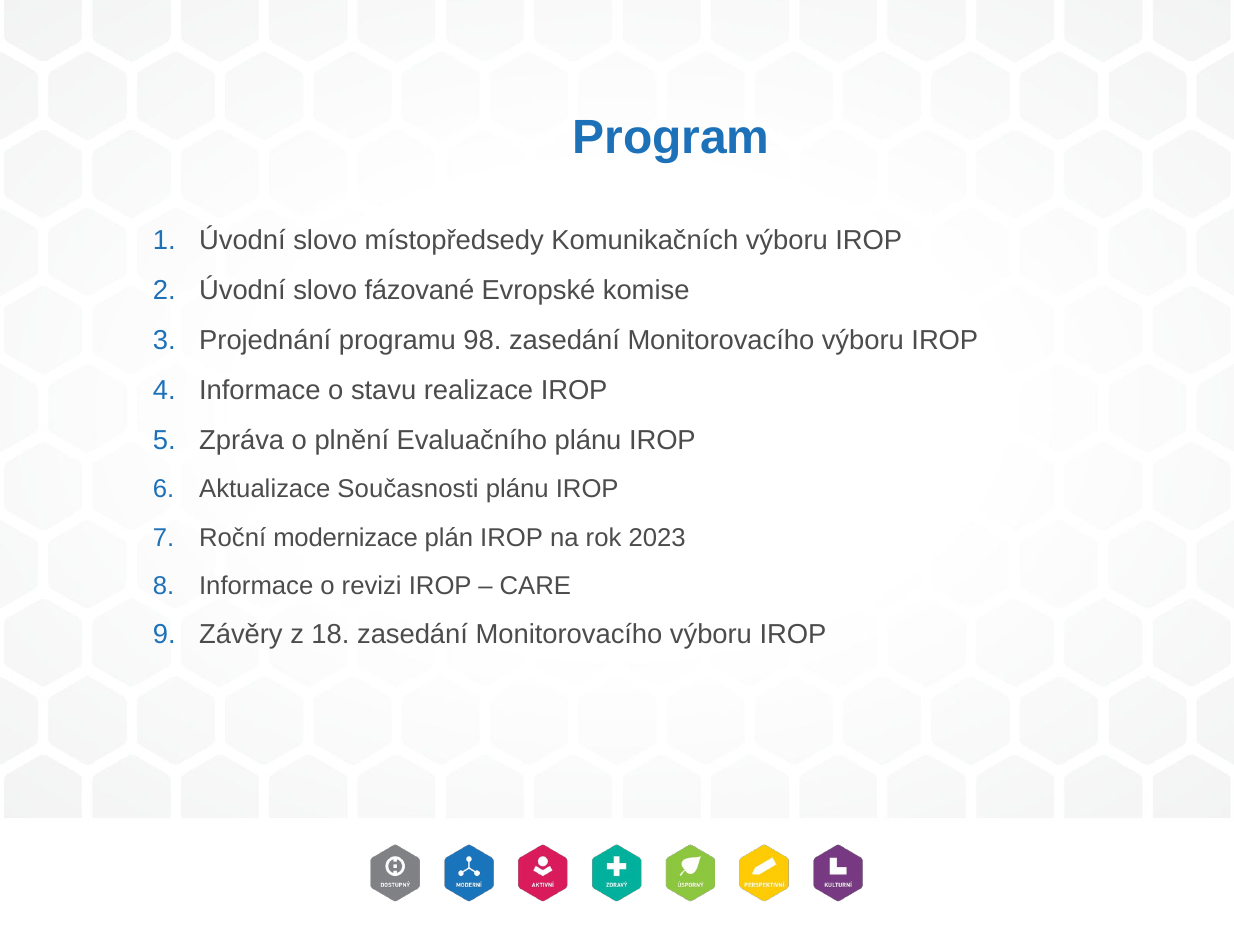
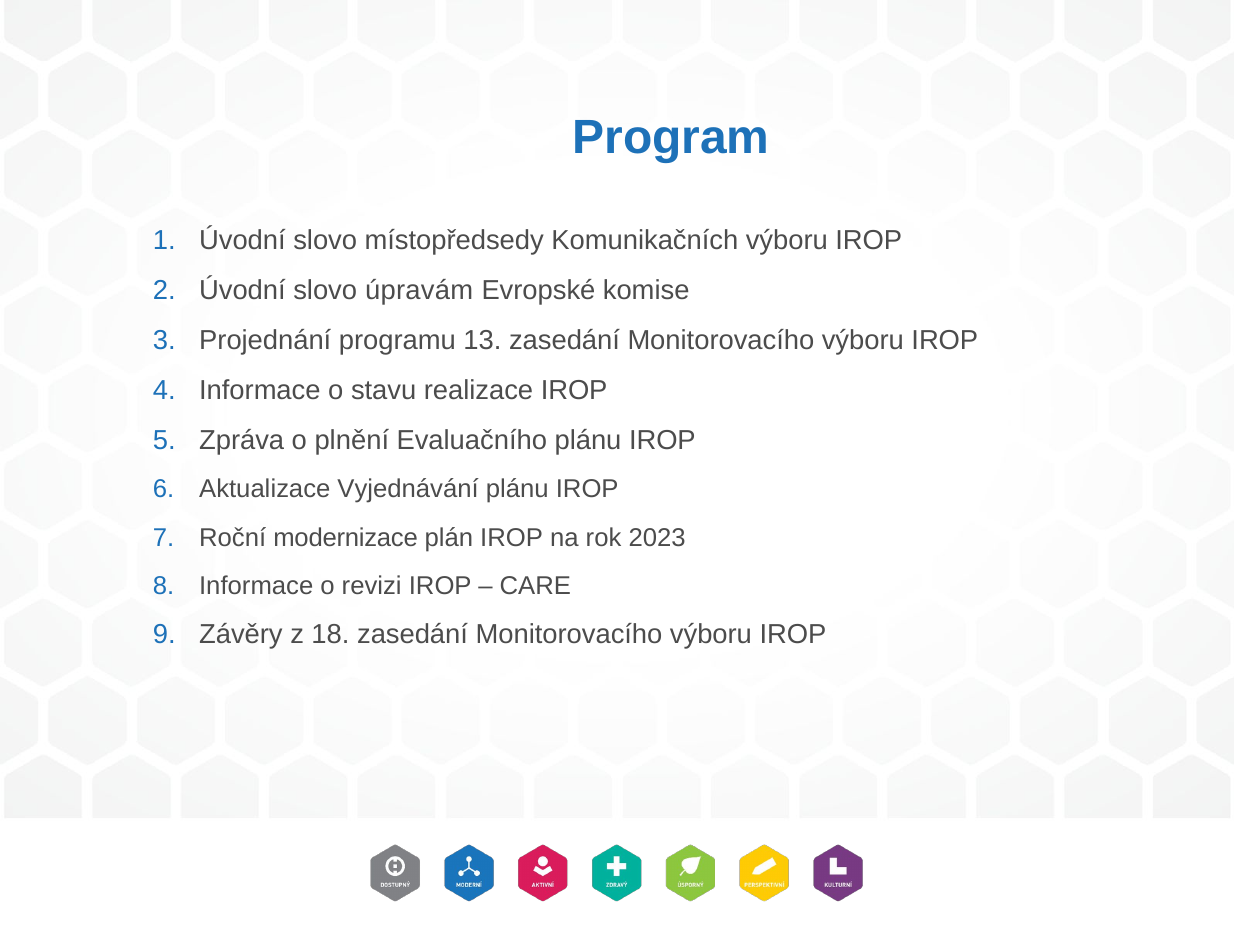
fázované: fázované -> úpravám
98: 98 -> 13
Současnosti: Současnosti -> Vyjednávání
